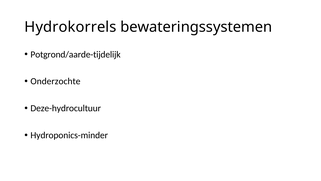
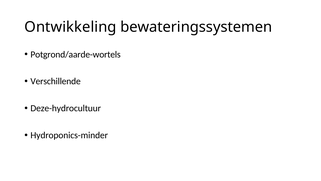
Hydrokorrels: Hydrokorrels -> Ontwikkeling
Potgrond/aarde-tijdelijk: Potgrond/aarde-tijdelijk -> Potgrond/aarde-wortels
Onderzochte: Onderzochte -> Verschillende
